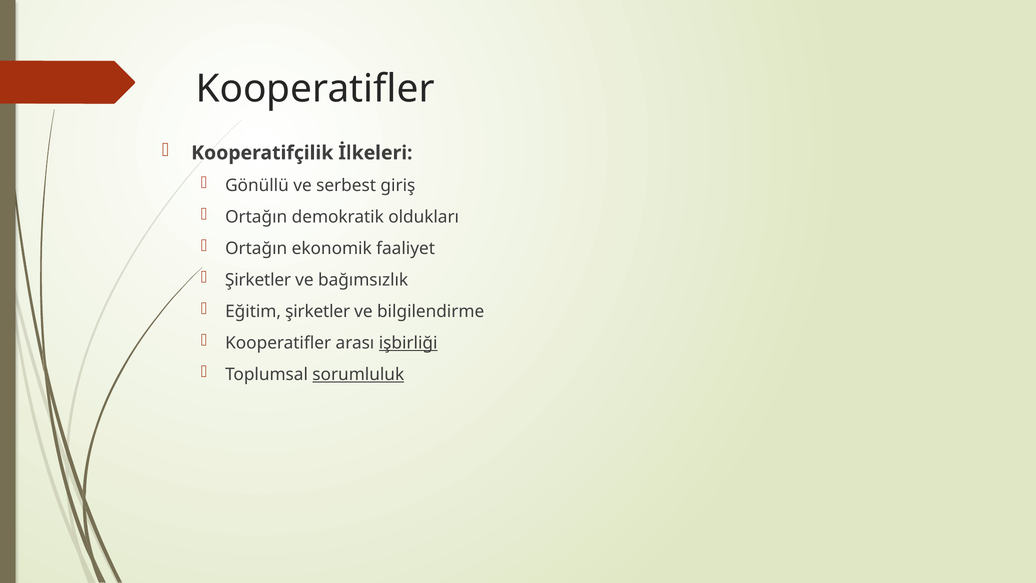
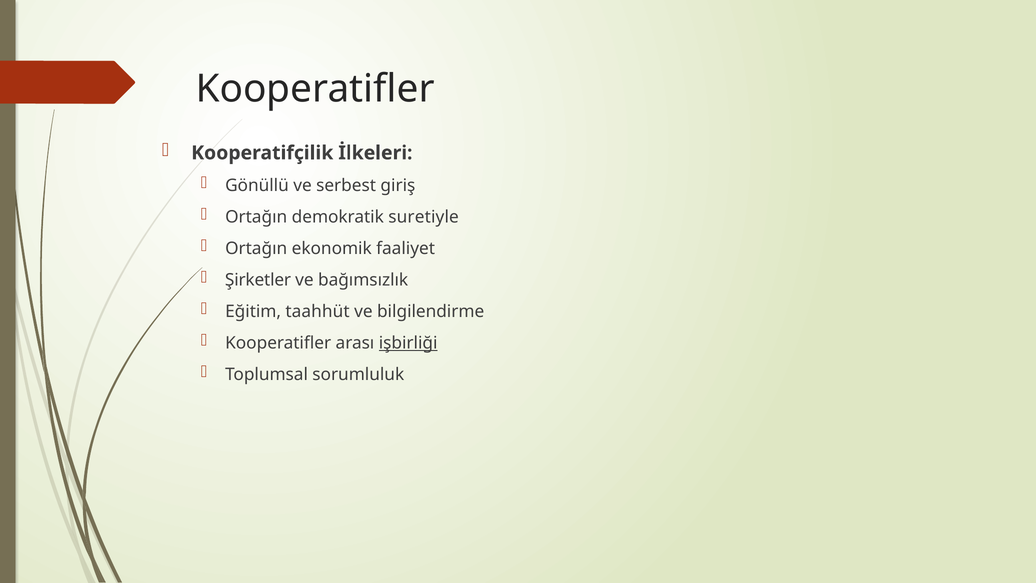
oldukları: oldukları -> suretiyle
Eğitim şirketler: şirketler -> taahhüt
sorumluluk underline: present -> none
